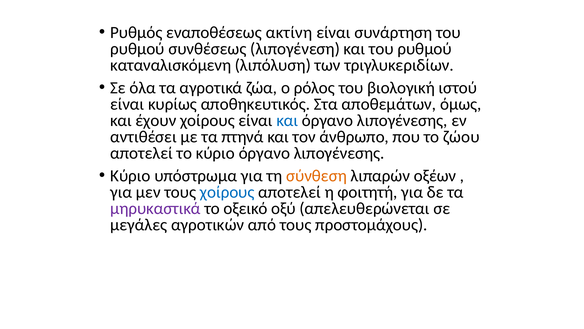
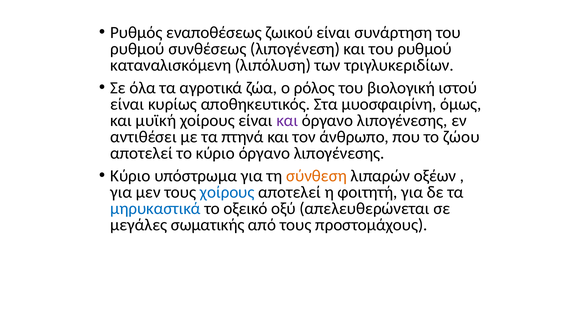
ακτίνη: ακτίνη -> ζωικού
αποθεμάτων: αποθεμάτων -> μυοσφαιρίνη
έχουν: έχουν -> μυϊκή
και at (287, 120) colour: blue -> purple
μηρυκαστικά colour: purple -> blue
αγροτικών: αγροτικών -> σωματικής
